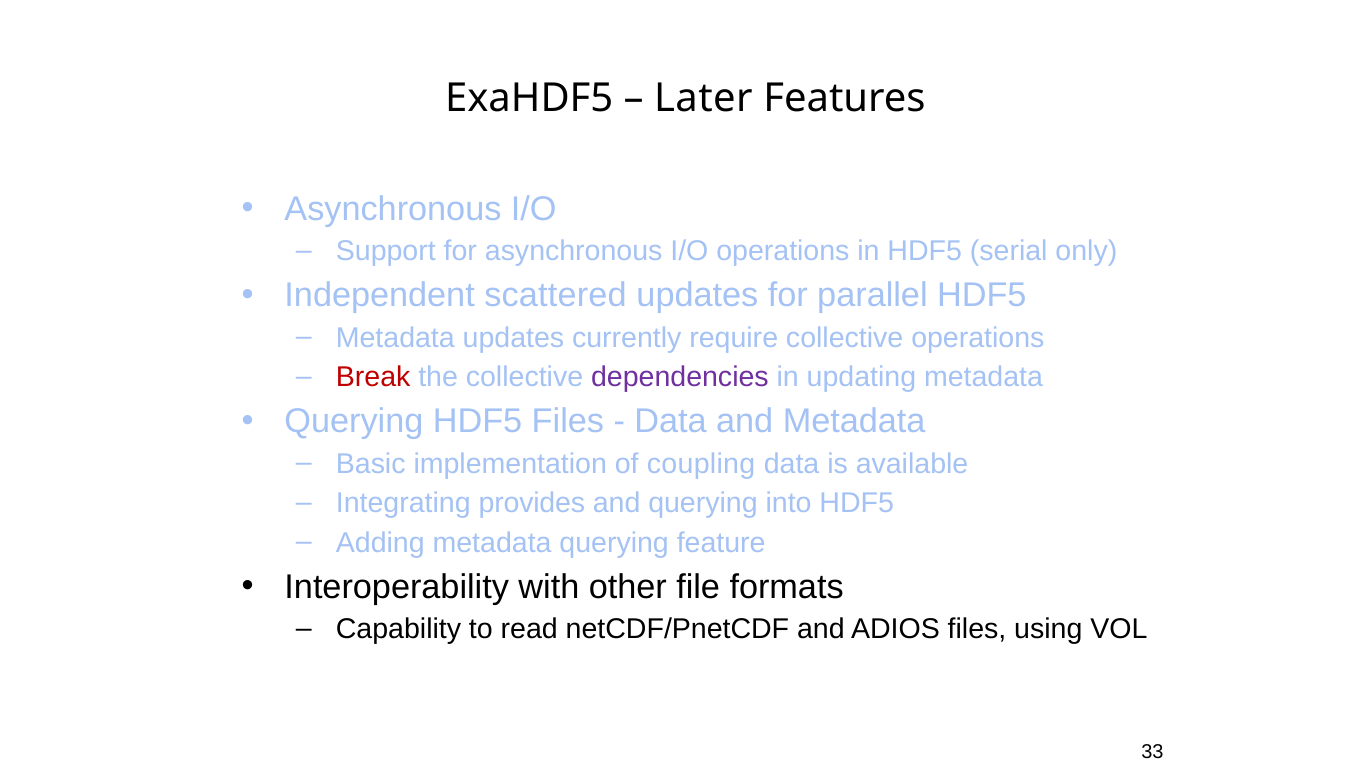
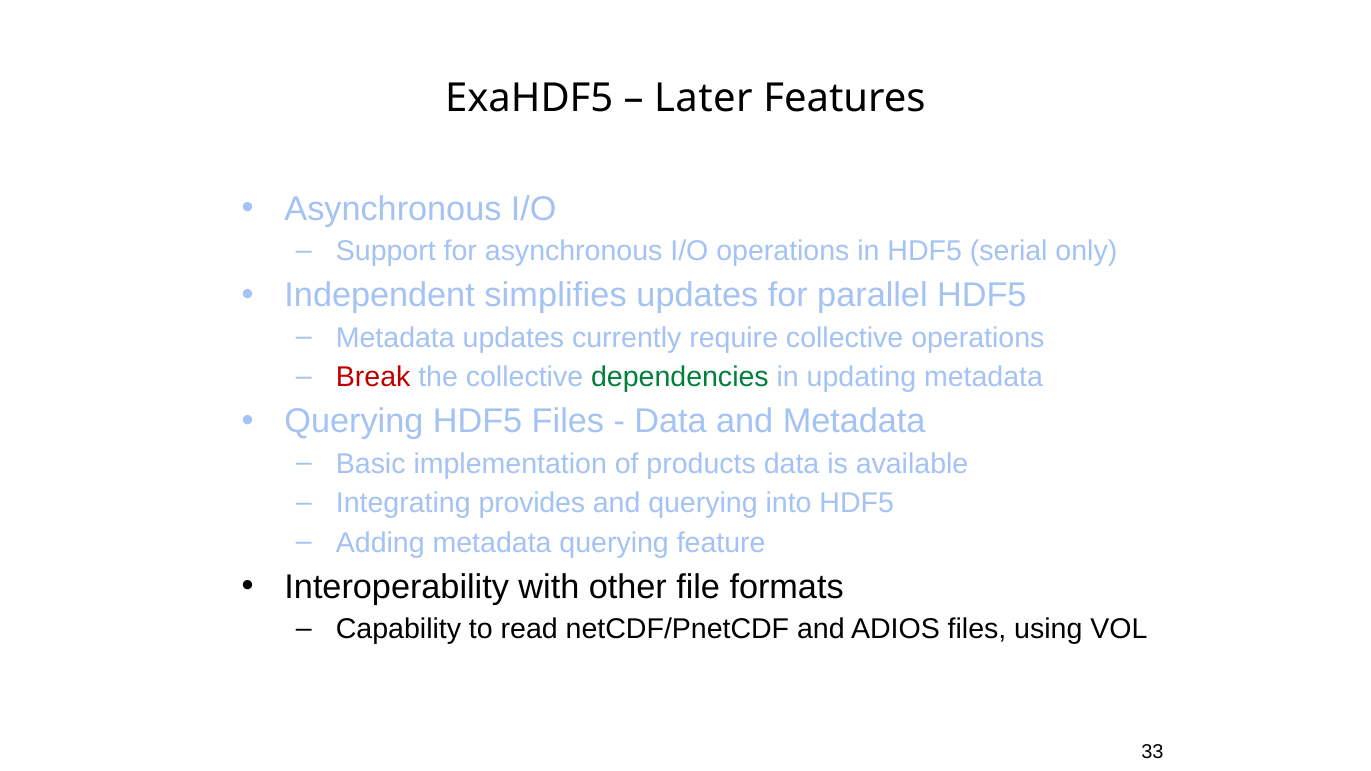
scattered: scattered -> simplifies
dependencies colour: purple -> green
coupling: coupling -> products
